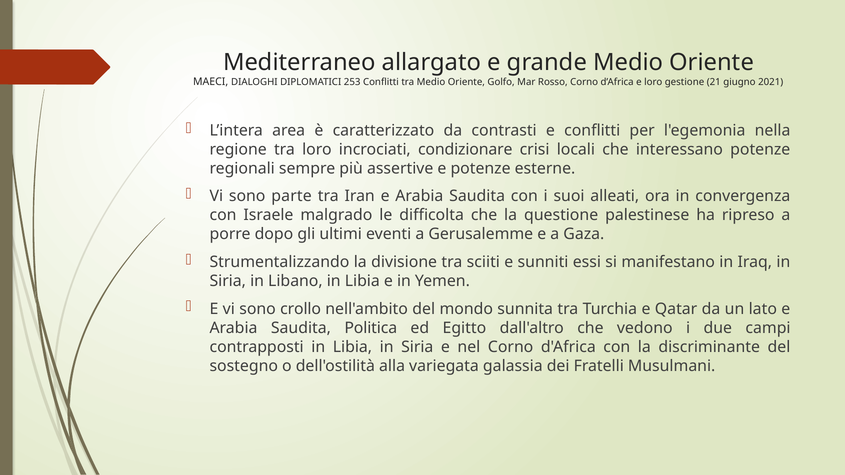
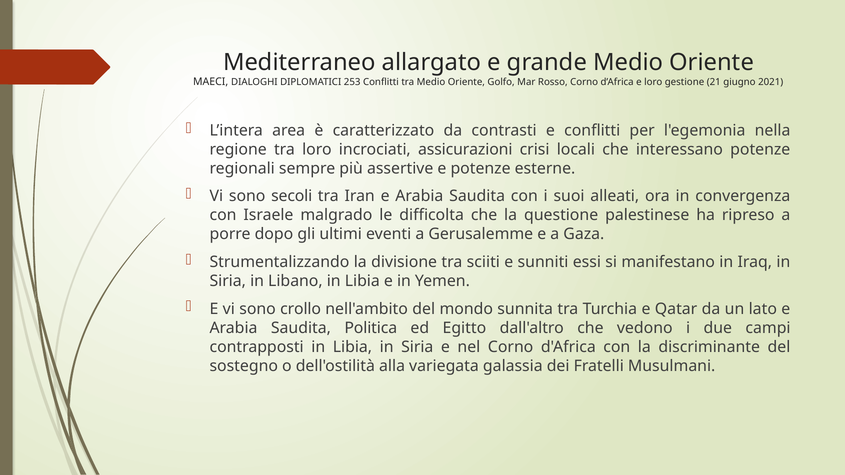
condizionare: condizionare -> assicurazioni
parte: parte -> secoli
